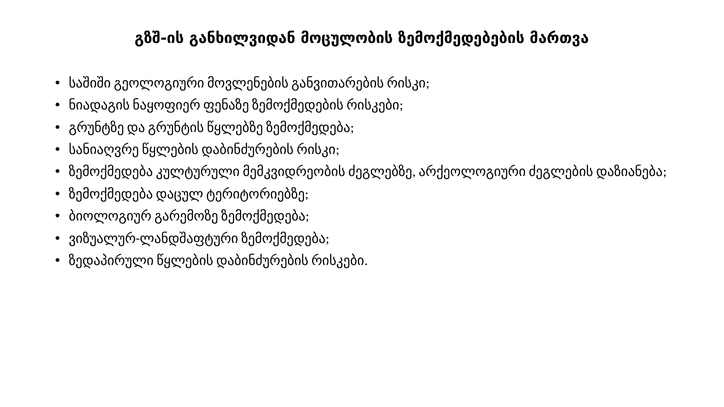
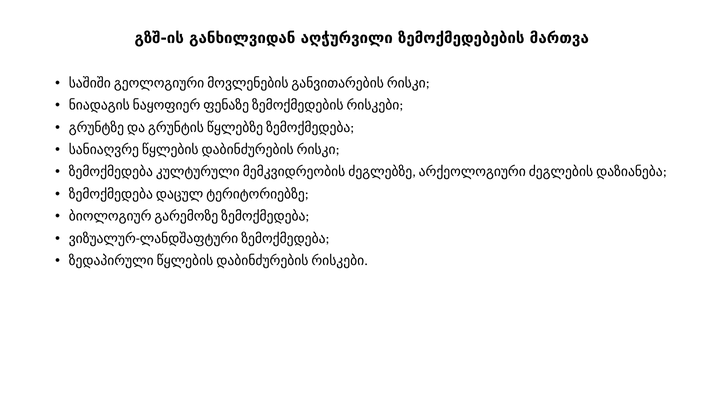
მოცულობის: მოცულობის -> აღჭურვილი
